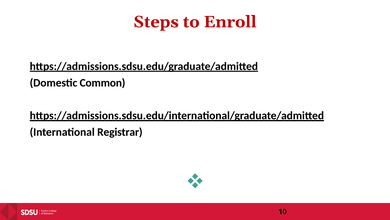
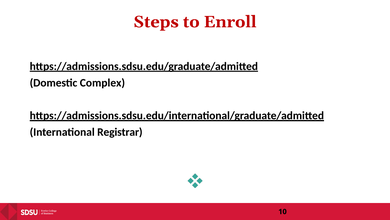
Common: Common -> Complex
